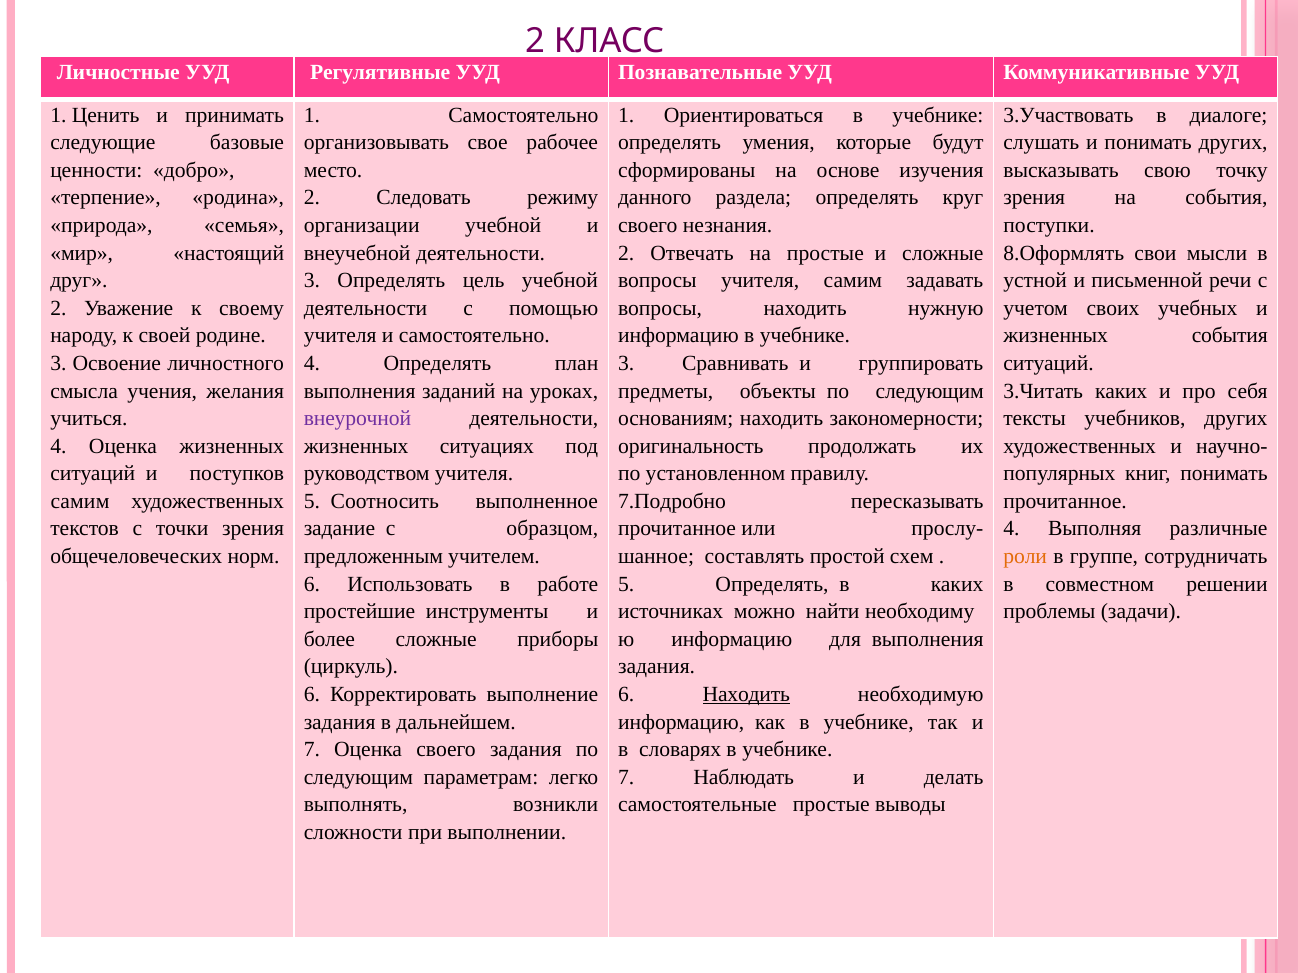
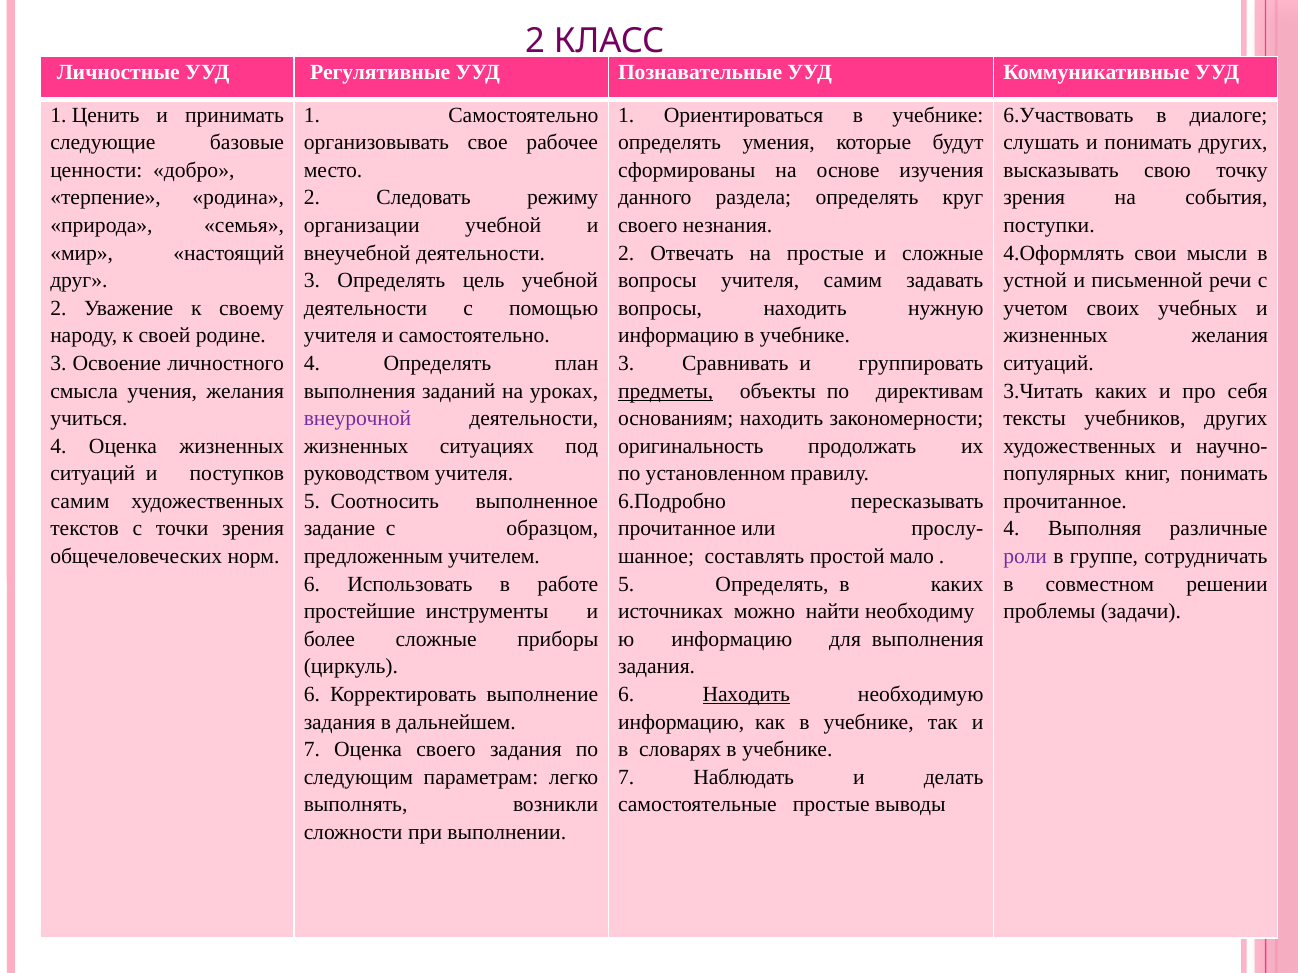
3.Участвовать: 3.Участвовать -> 6.Участвовать
8.Оформлять: 8.Оформлять -> 4.Оформлять
жизненных события: события -> желания
предметы underline: none -> present
объекты по следующим: следующим -> директивам
7.Подробно: 7.Подробно -> 6.Подробно
схем: схем -> мало
роли colour: orange -> purple
